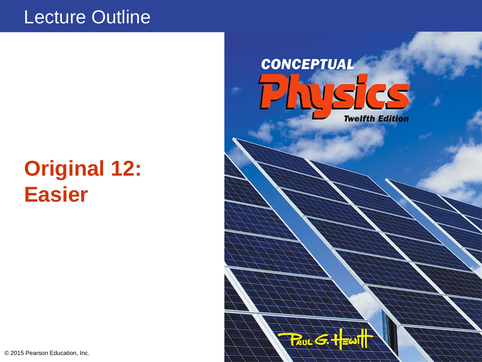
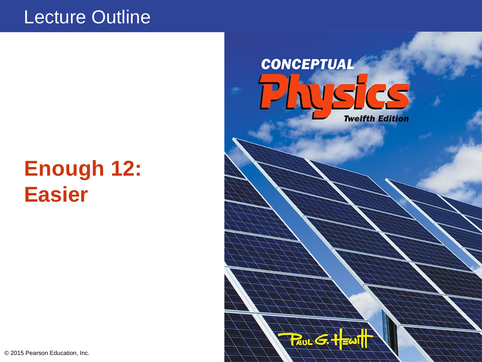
Original: Original -> Enough
